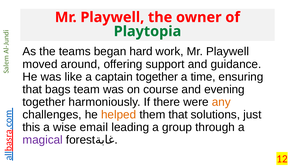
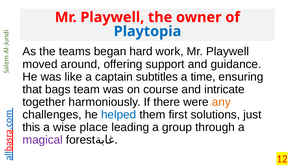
Playtopia colour: green -> blue
captain together: together -> subtitles
evening: evening -> intricate
helped colour: orange -> blue
them that: that -> first
email: email -> place
